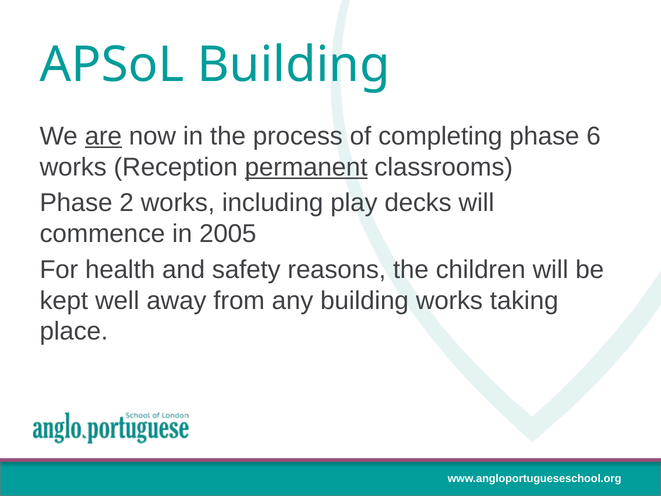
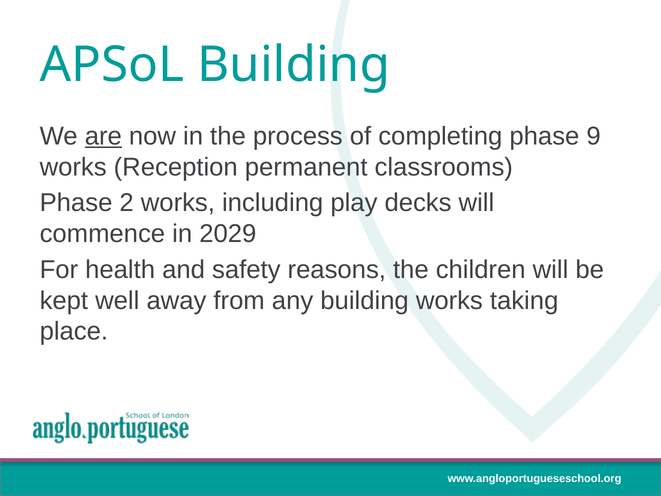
6: 6 -> 9
permanent underline: present -> none
2005: 2005 -> 2029
